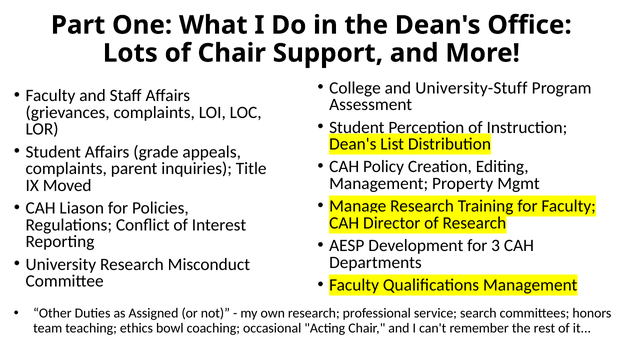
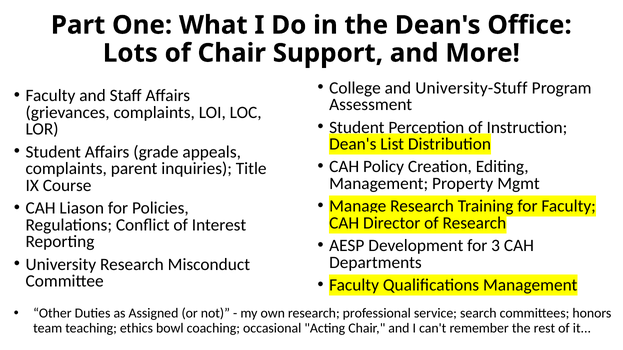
Moved: Moved -> Course
